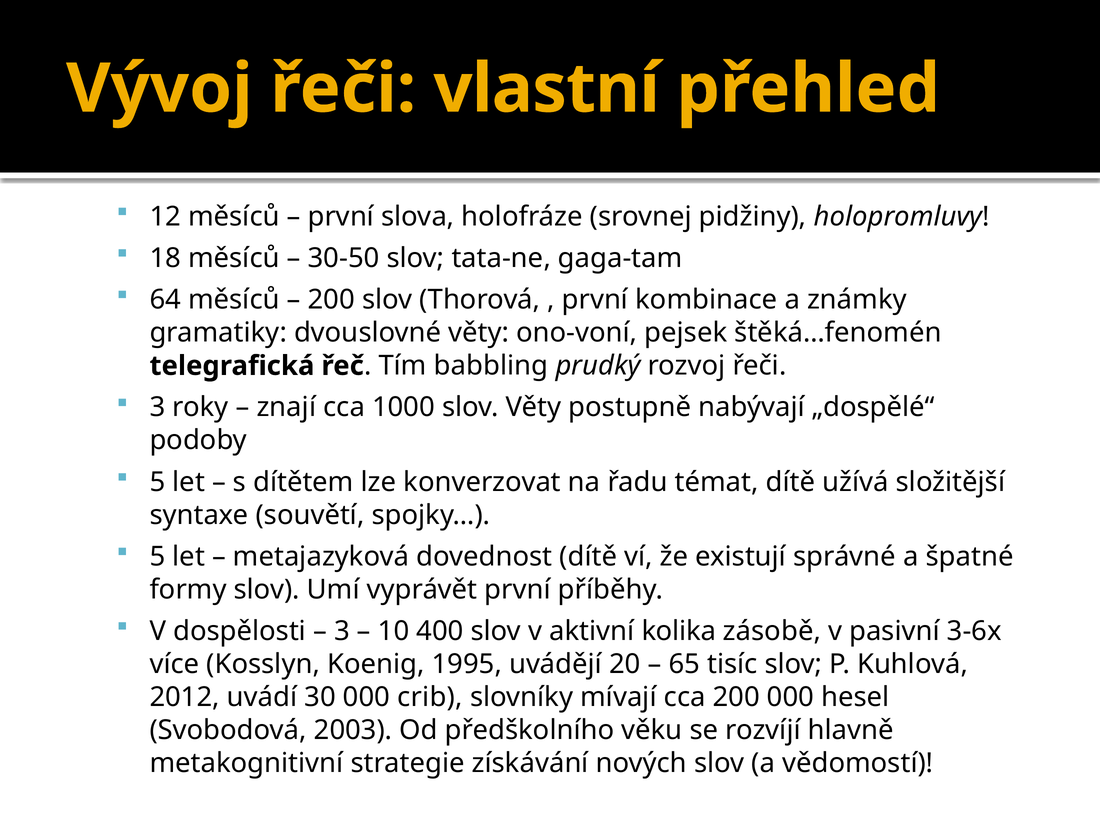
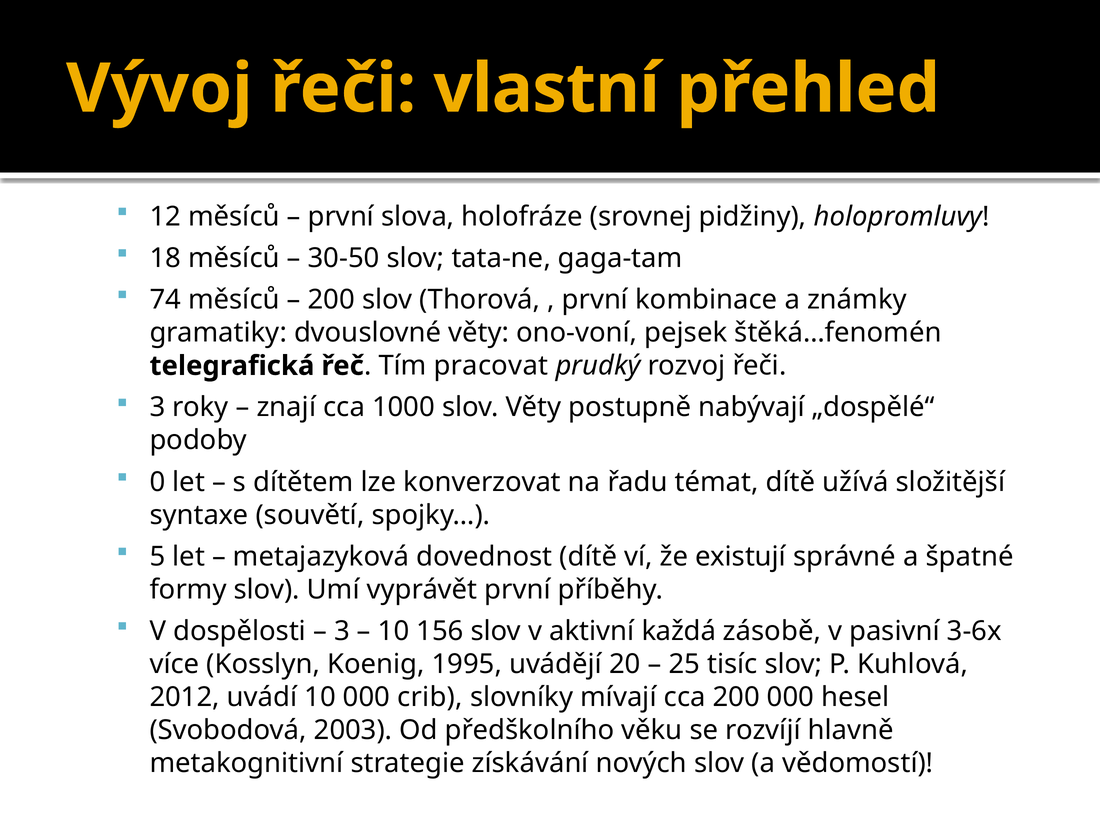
64: 64 -> 74
babbling: babbling -> pracovat
5 at (157, 482): 5 -> 0
400: 400 -> 156
kolika: kolika -> každá
65: 65 -> 25
uvádí 30: 30 -> 10
